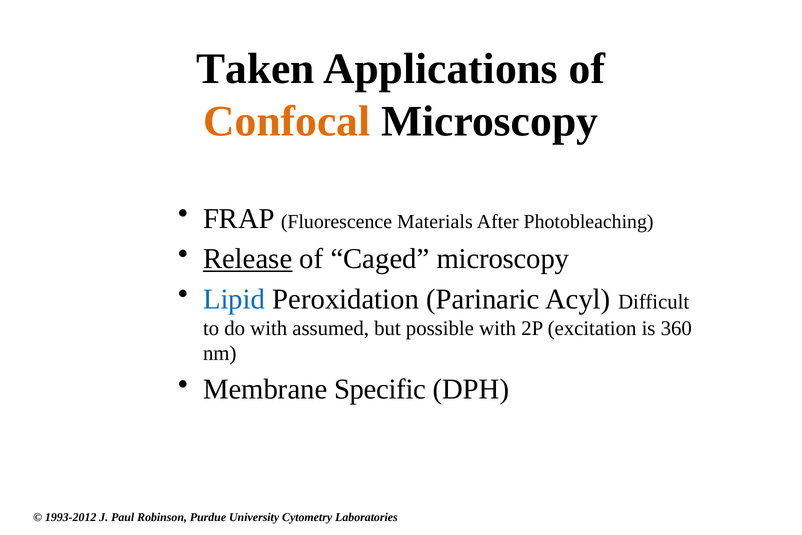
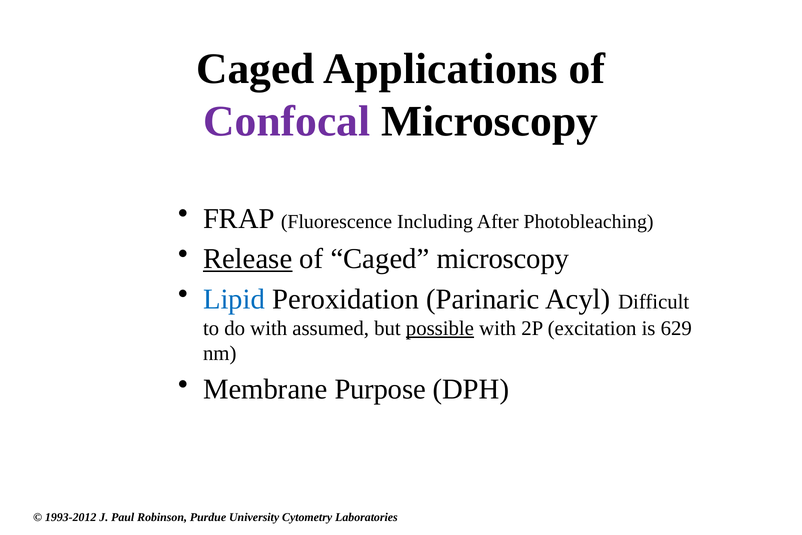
Taken at (255, 69): Taken -> Caged
Confocal colour: orange -> purple
Materials: Materials -> Including
possible underline: none -> present
360: 360 -> 629
Specific: Specific -> Purpose
